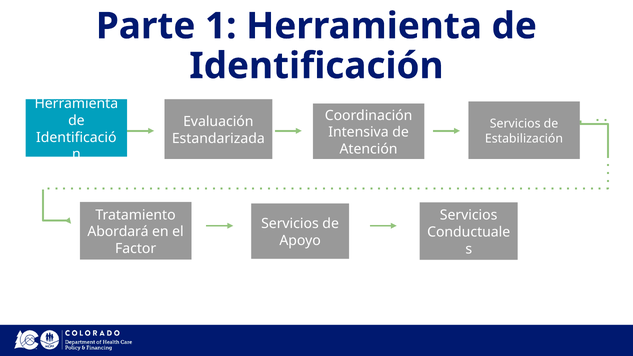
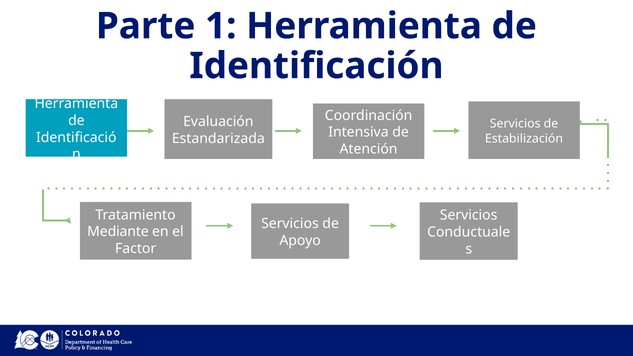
Abordará: Abordará -> Mediante
